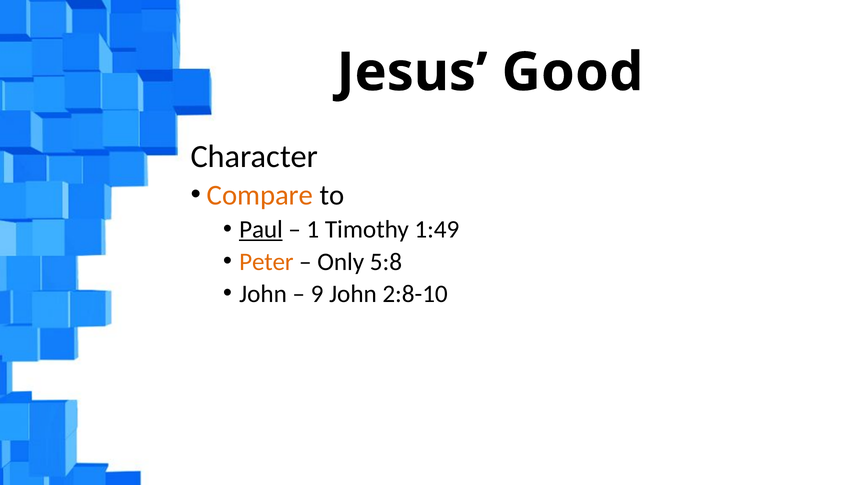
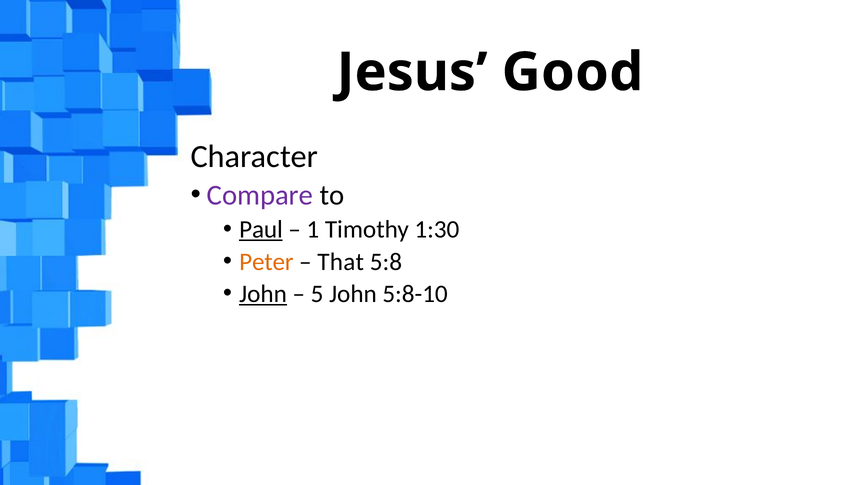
Compare colour: orange -> purple
1:49: 1:49 -> 1:30
Only: Only -> That
John at (263, 294) underline: none -> present
9: 9 -> 5
2:8-10: 2:8-10 -> 5:8-10
